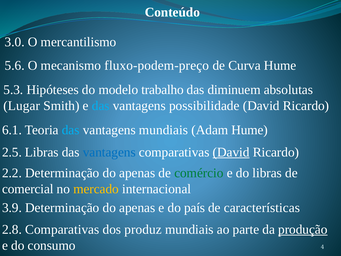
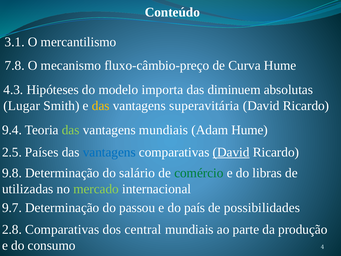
3.0: 3.0 -> 3.1
5.6: 5.6 -> 7.8
fluxo-podem-preço: fluxo-podem-preço -> fluxo-câmbio-preço
5.3: 5.3 -> 4.3
trabalho: trabalho -> importa
das at (101, 106) colour: light blue -> yellow
possibilidade: possibilidade -> superavitária
6.1: 6.1 -> 9.4
das at (71, 130) colour: light blue -> light green
2.5 Libras: Libras -> Países
2.2: 2.2 -> 9.8
apenas at (137, 173): apenas -> salário
comercial: comercial -> utilizadas
mercado colour: yellow -> light green
3.9: 3.9 -> 9.7
apenas at (137, 208): apenas -> passou
características: características -> possibilidades
produz: produz -> central
produção underline: present -> none
